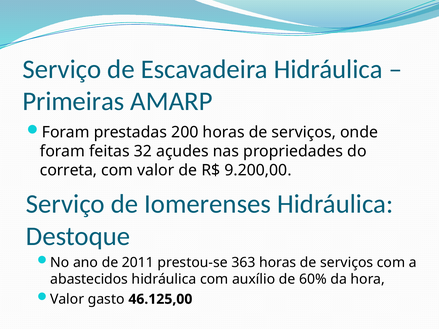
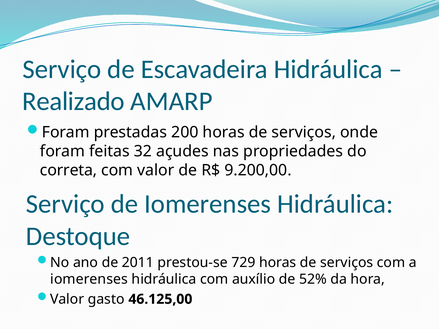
Primeiras: Primeiras -> Realizado
363: 363 -> 729
abastecidos at (89, 279): abastecidos -> iomerenses
60%: 60% -> 52%
